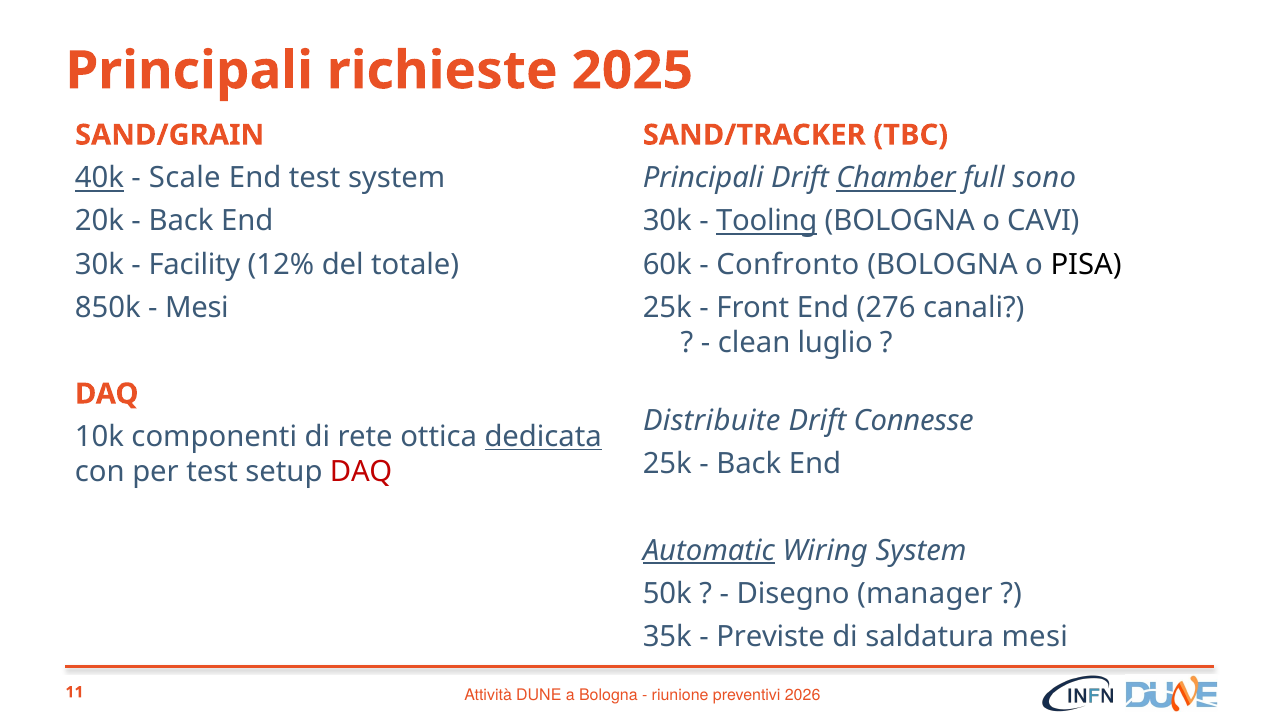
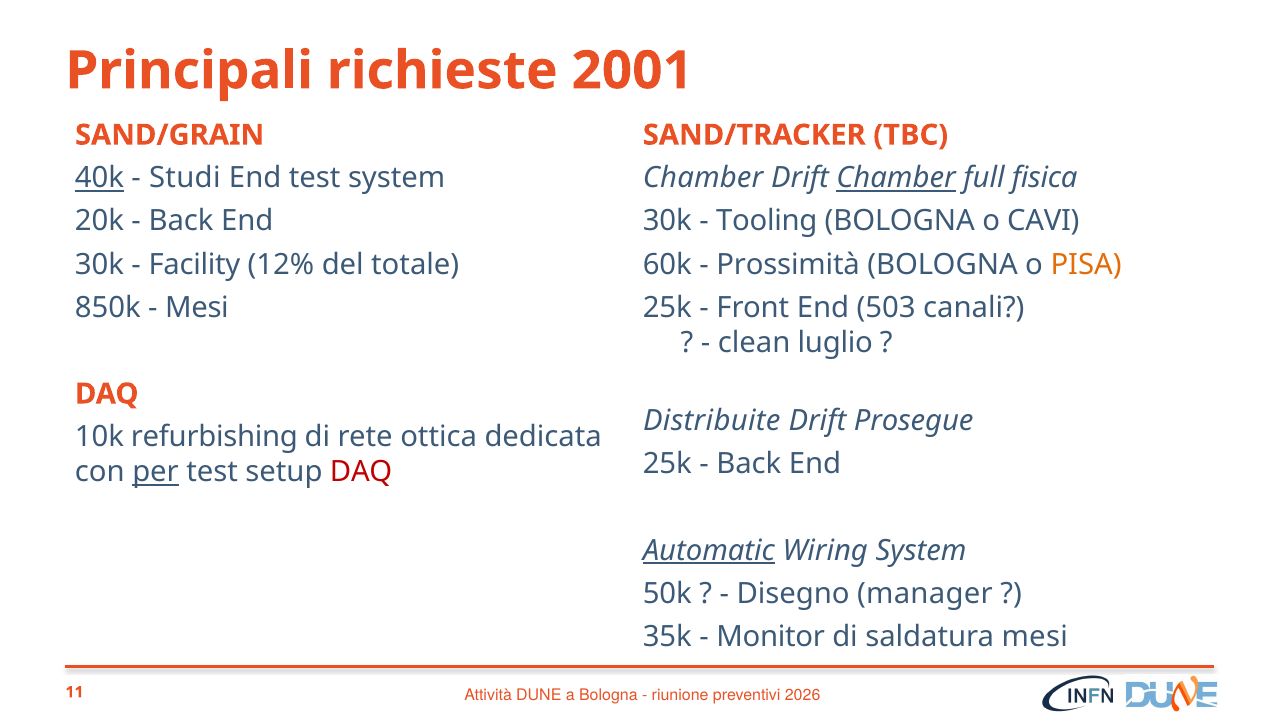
2025: 2025 -> 2001
Scale: Scale -> Studi
Principali at (703, 178): Principali -> Chamber
sono: sono -> fisica
Tooling underline: present -> none
Confronto: Confronto -> Prossimità
PISA colour: black -> orange
276: 276 -> 503
Connesse: Connesse -> Prosegue
componenti: componenti -> refurbishing
dedicata underline: present -> none
per underline: none -> present
Previste: Previste -> Monitor
